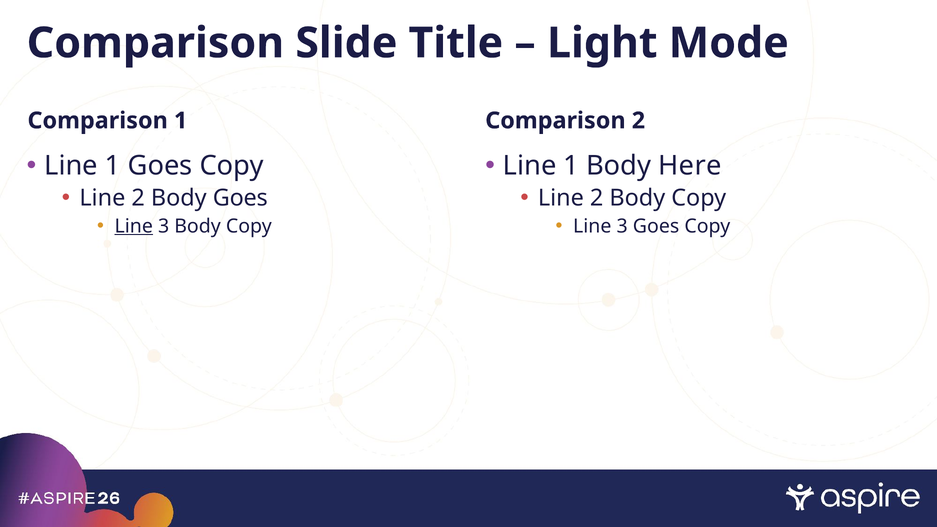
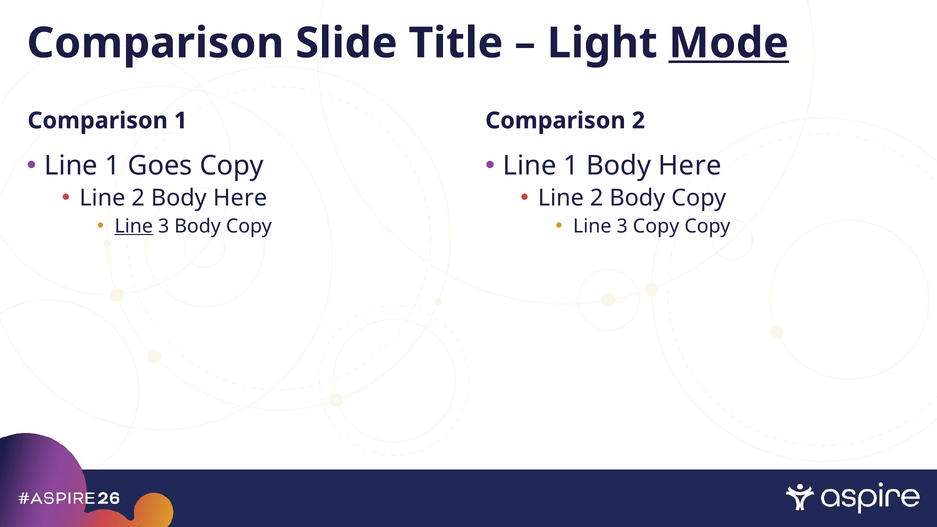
Mode underline: none -> present
2 Body Goes: Goes -> Here
3 Goes: Goes -> Copy
